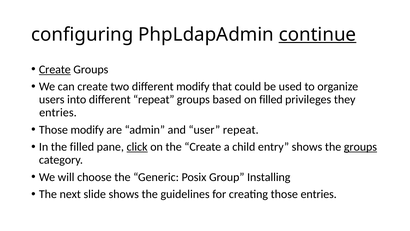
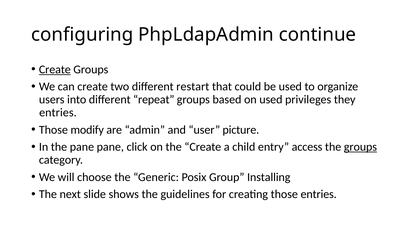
continue underline: present -> none
different modify: modify -> restart
on filled: filled -> used
user repeat: repeat -> picture
the filled: filled -> pane
click underline: present -> none
entry shows: shows -> access
